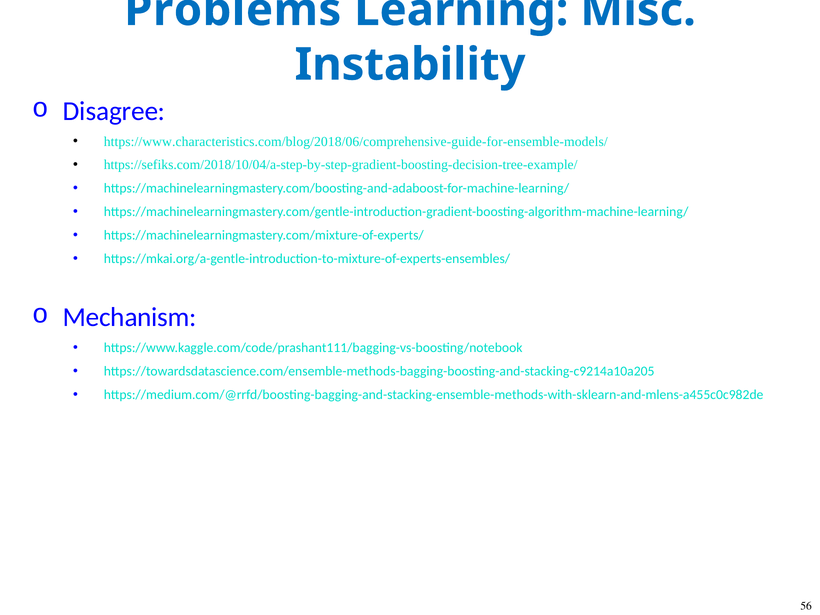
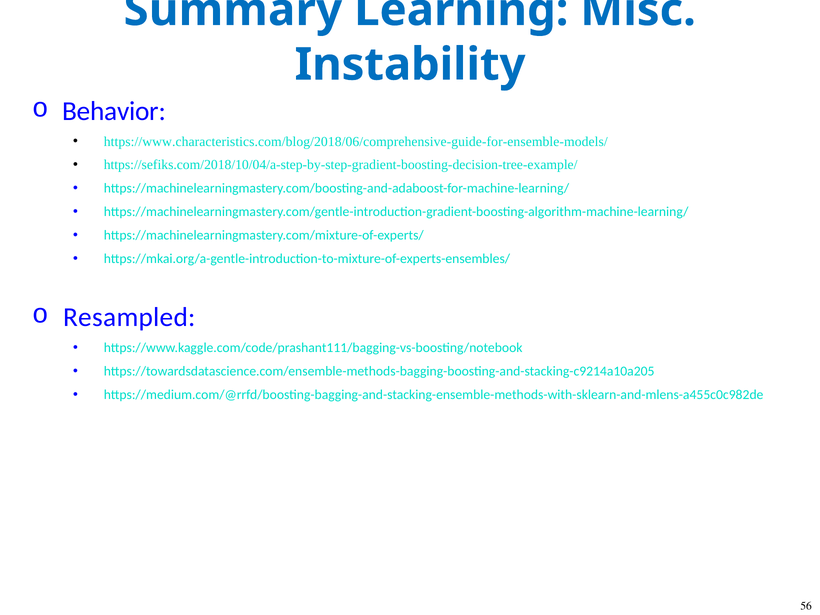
Problems: Problems -> Summary
Disagree: Disagree -> Behavior
Mechanism: Mechanism -> Resampled
